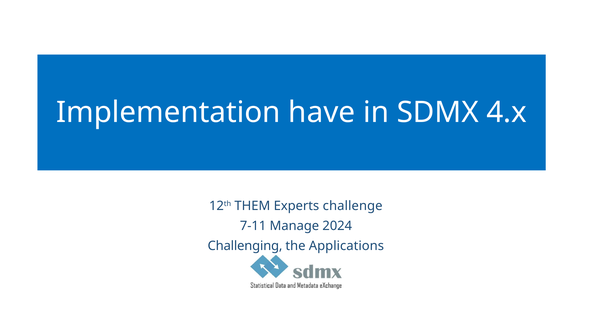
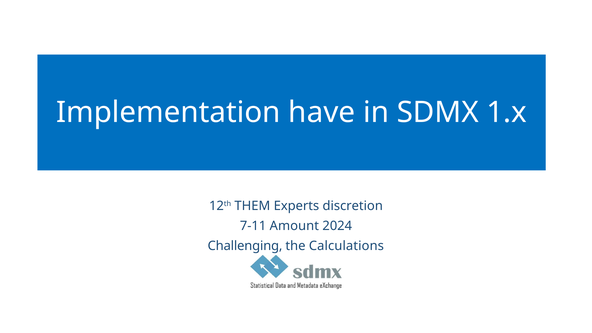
4.x: 4.x -> 1.x
challenge: challenge -> discretion
Manage: Manage -> Amount
Applications: Applications -> Calculations
